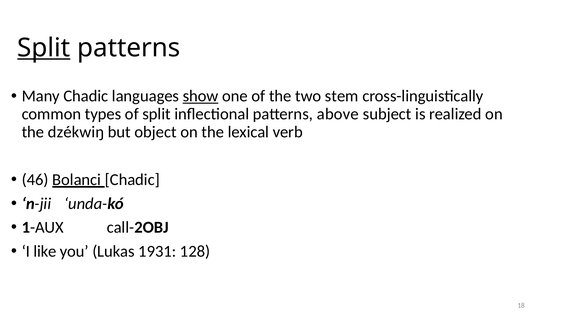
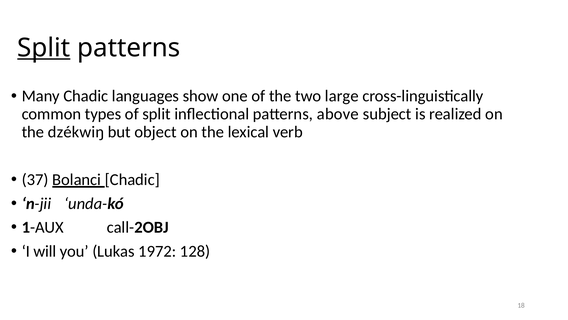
show underline: present -> none
stem: stem -> large
46: 46 -> 37
like: like -> will
1931: 1931 -> 1972
